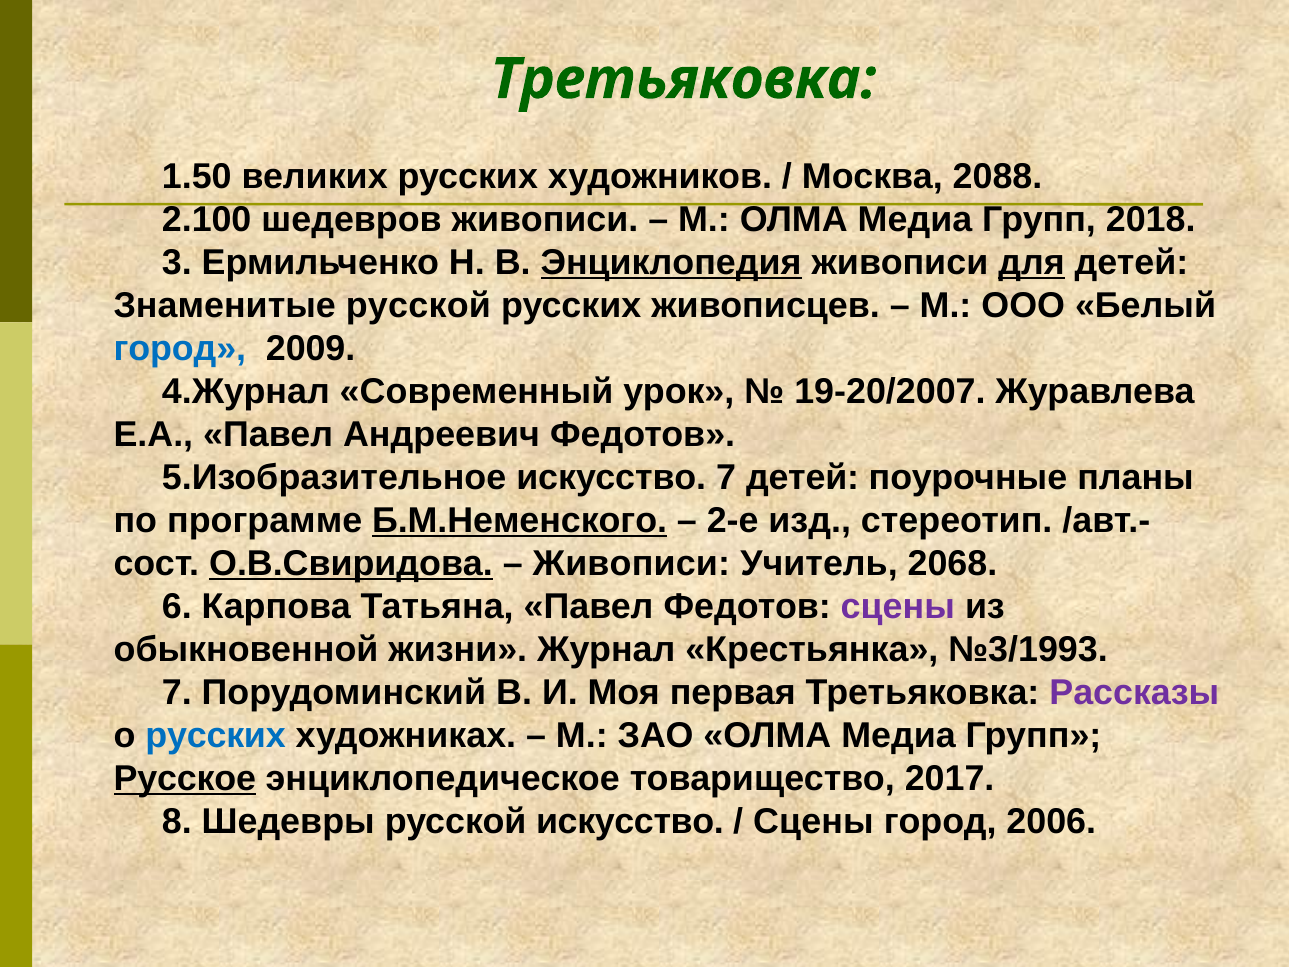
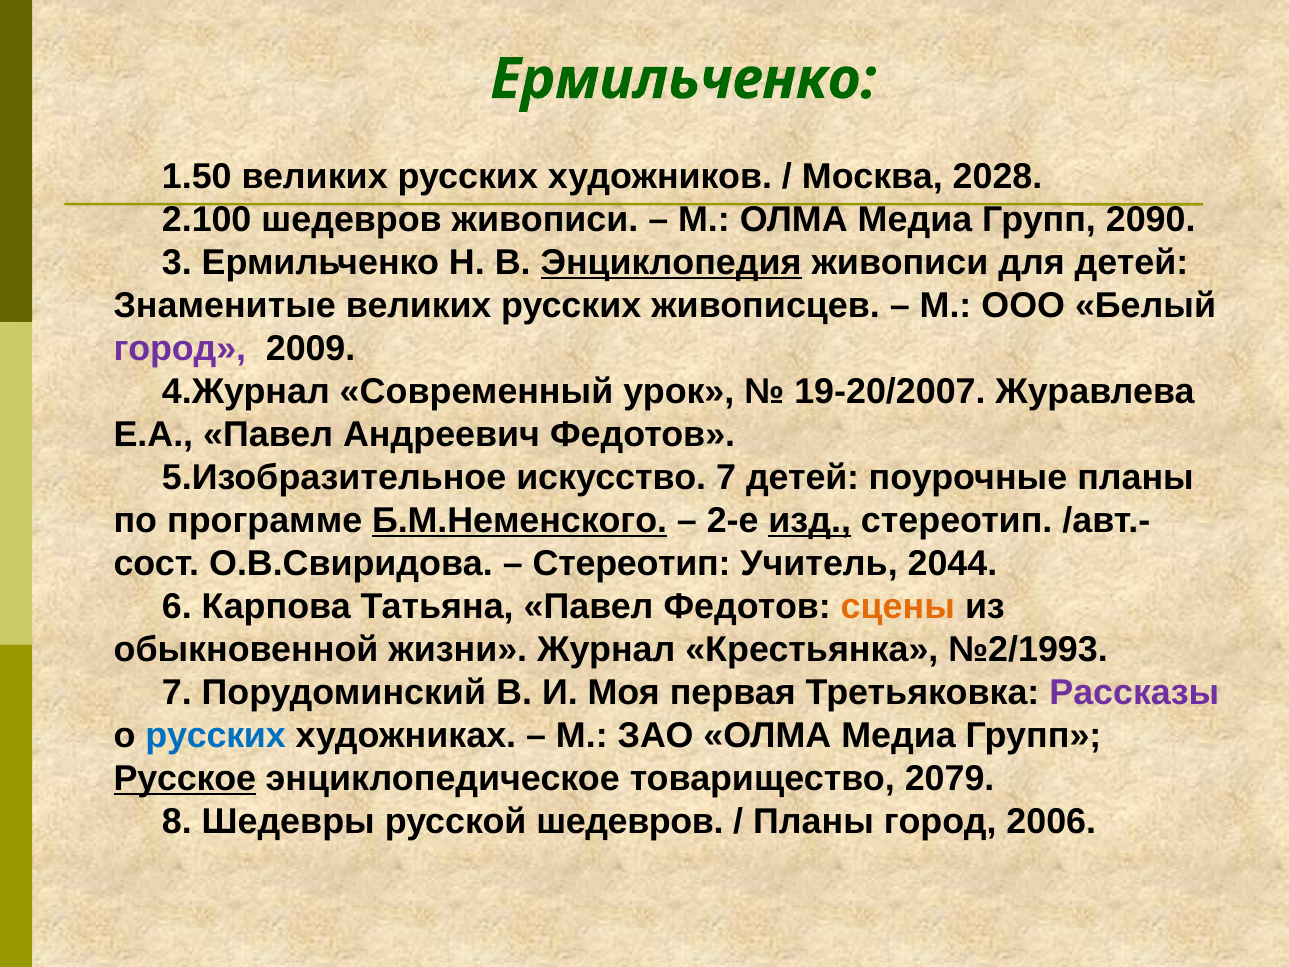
Третьяковка at (684, 79): Третьяковка -> Ермильченко
2088: 2088 -> 2028
2018: 2018 -> 2090
для underline: present -> none
Знаменитые русской: русской -> великих
город at (180, 348) colour: blue -> purple
изд underline: none -> present
О.В.Свиридова underline: present -> none
Живописи at (631, 563): Живописи -> Стереотип
2068: 2068 -> 2044
сцены at (898, 606) colour: purple -> orange
№3/1993: №3/1993 -> №2/1993
2017: 2017 -> 2079
русской искусство: искусство -> шедевров
Сцены at (813, 821): Сцены -> Планы
